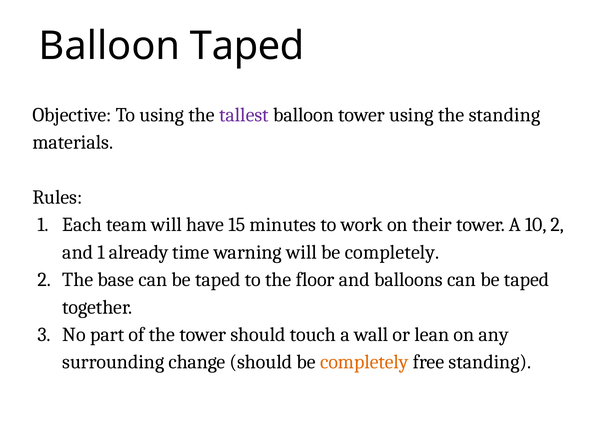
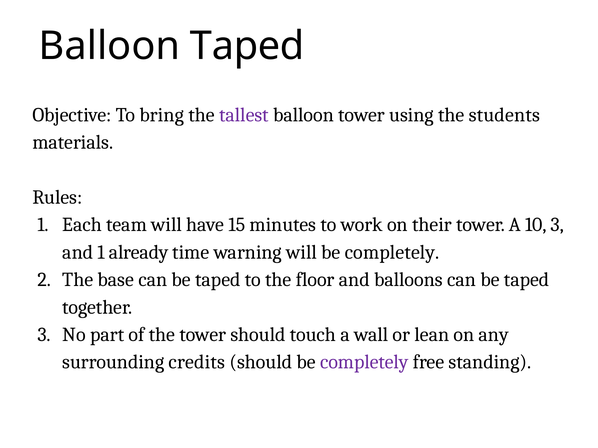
To using: using -> bring
the standing: standing -> students
10 2: 2 -> 3
change: change -> credits
completely at (364, 362) colour: orange -> purple
